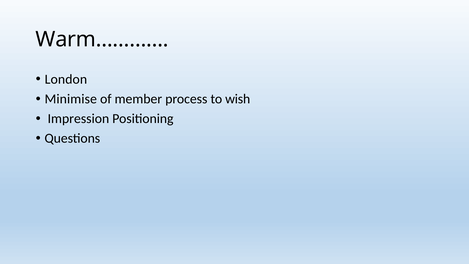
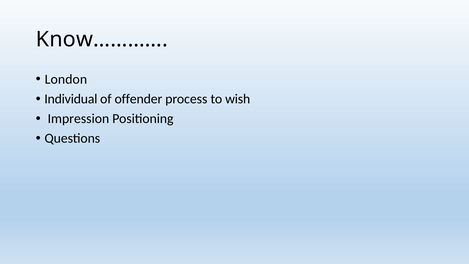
Warm…………: Warm………… -> Know…………
Minimise: Minimise -> Individual
member: member -> offender
